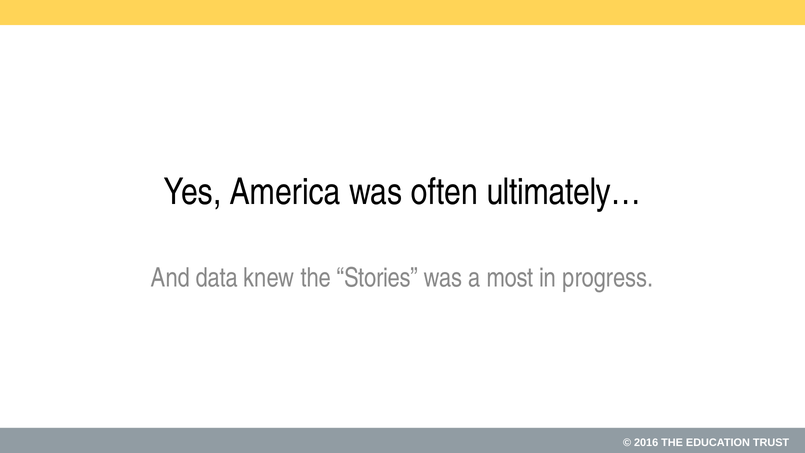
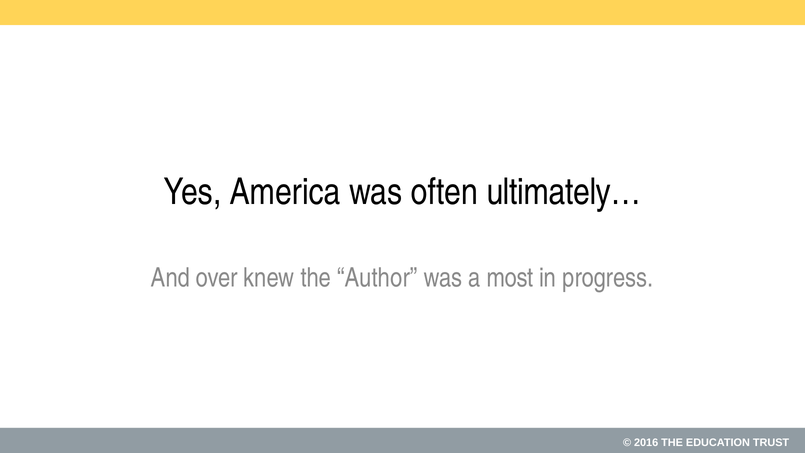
data: data -> over
Stories: Stories -> Author
